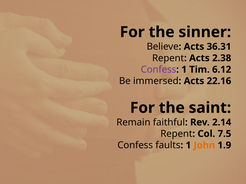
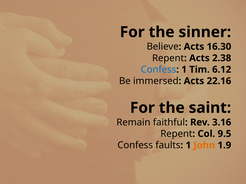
36.31: 36.31 -> 16.30
Confess at (158, 70) colour: purple -> blue
2.14: 2.14 -> 3.16
7.5: 7.5 -> 9.5
